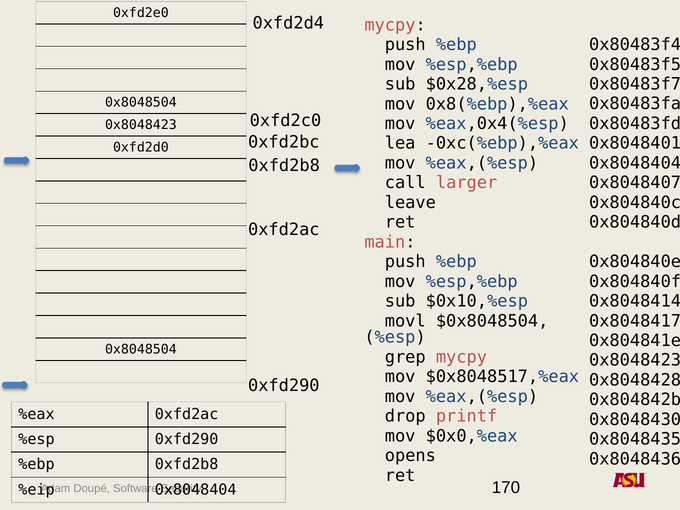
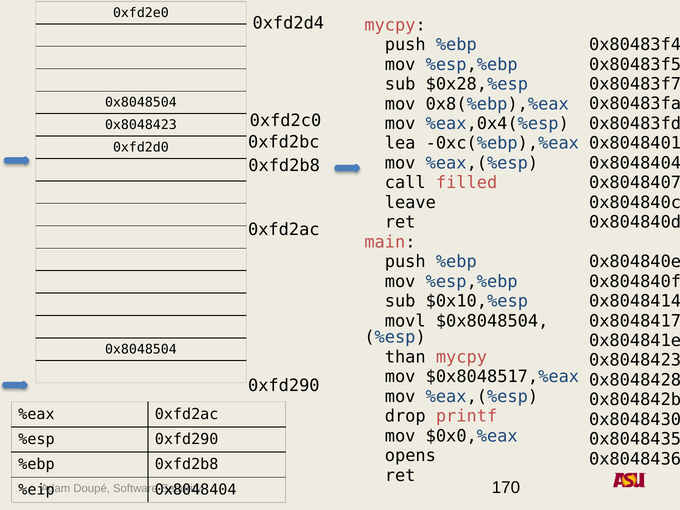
larger: larger -> filled
grep: grep -> than
